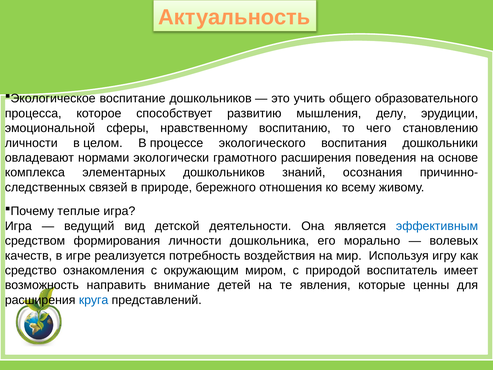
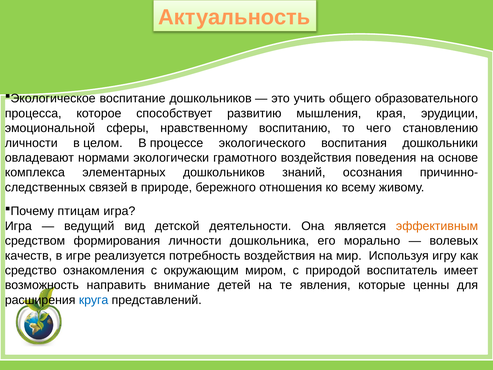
делу: делу -> края
грамотного расширения: расширения -> воздействия
теплые: теплые -> птицам
эффективным colour: blue -> orange
